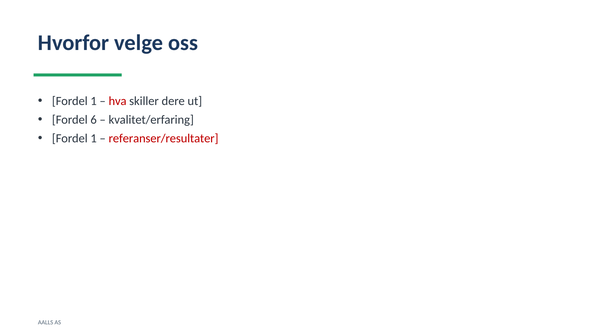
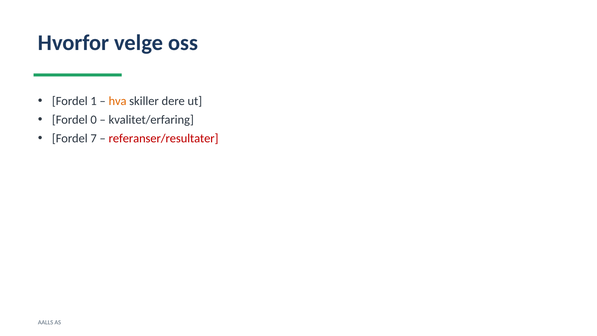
hva colour: red -> orange
6: 6 -> 0
1 at (94, 138): 1 -> 7
